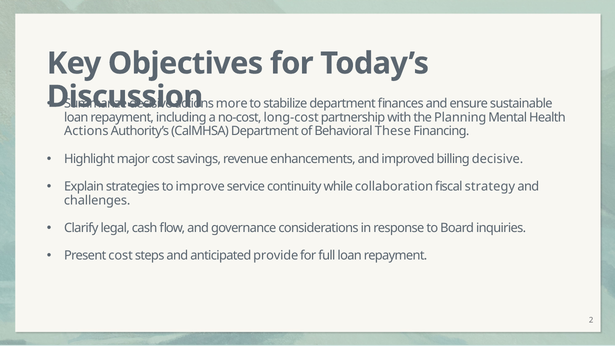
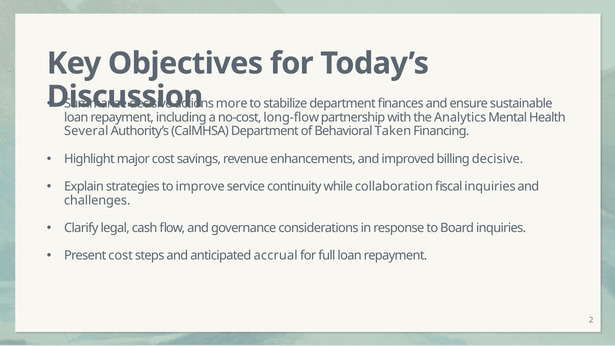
long-cost: long-cost -> long-flow
Planning: Planning -> Analytics
Actions at (86, 131): Actions -> Several
These: These -> Taken
fiscal strategy: strategy -> inquiries
provide: provide -> accrual
